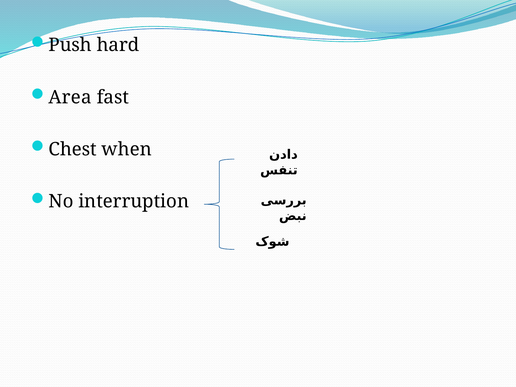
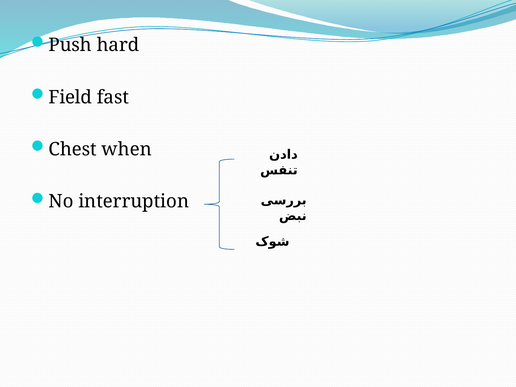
Area: Area -> Field
